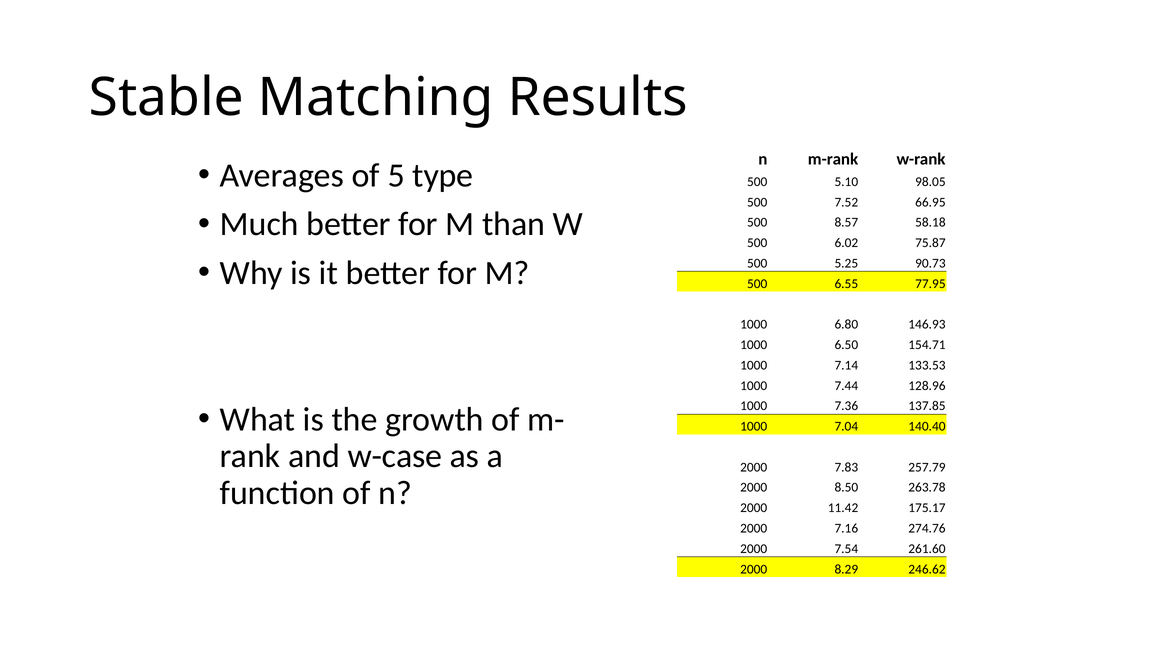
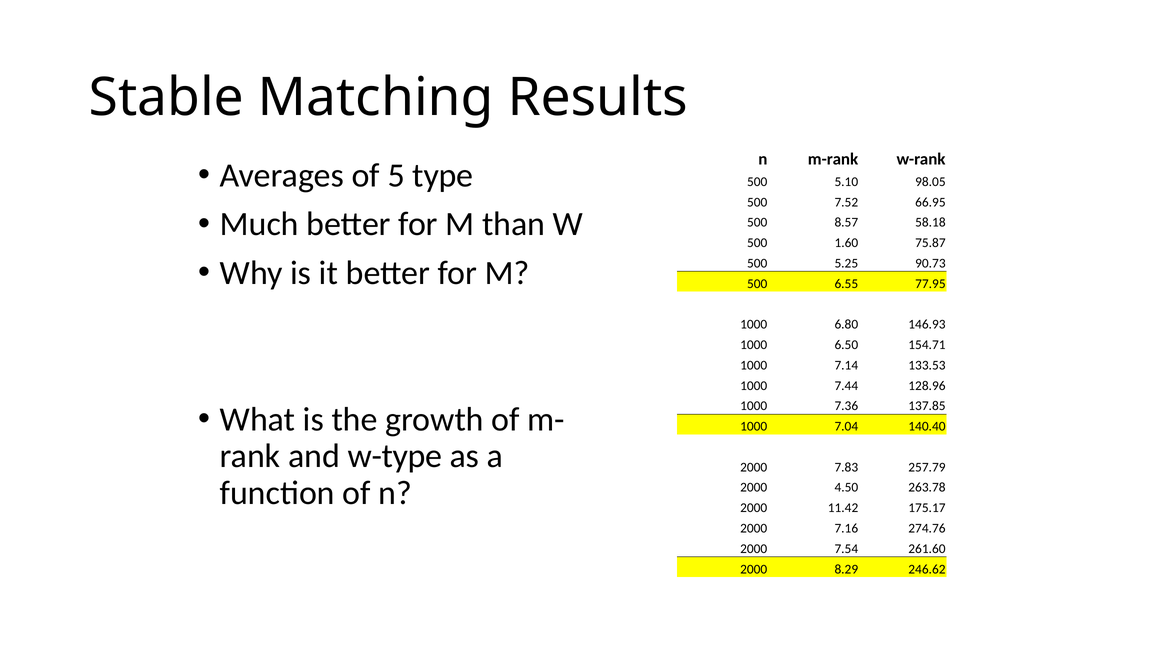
6.02: 6.02 -> 1.60
w-case: w-case -> w-type
8.50: 8.50 -> 4.50
